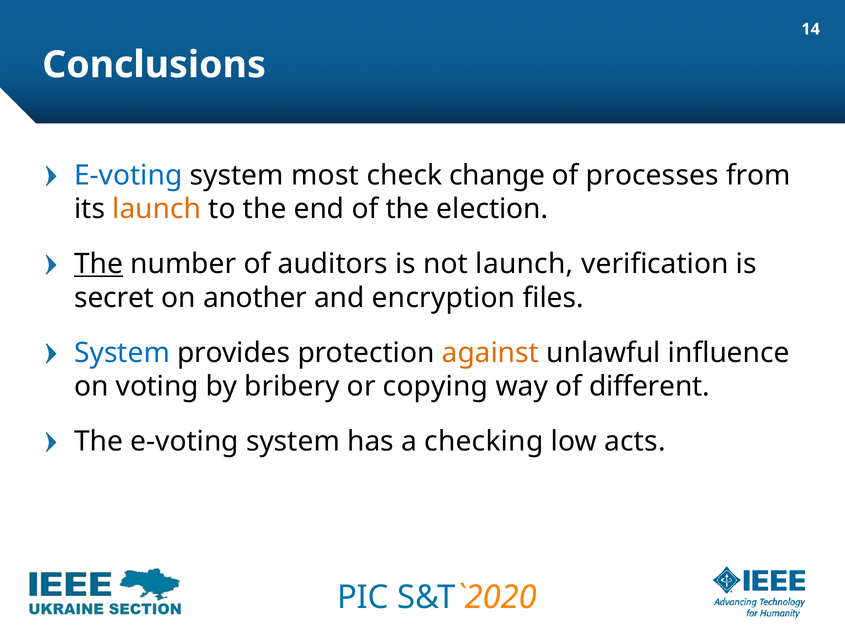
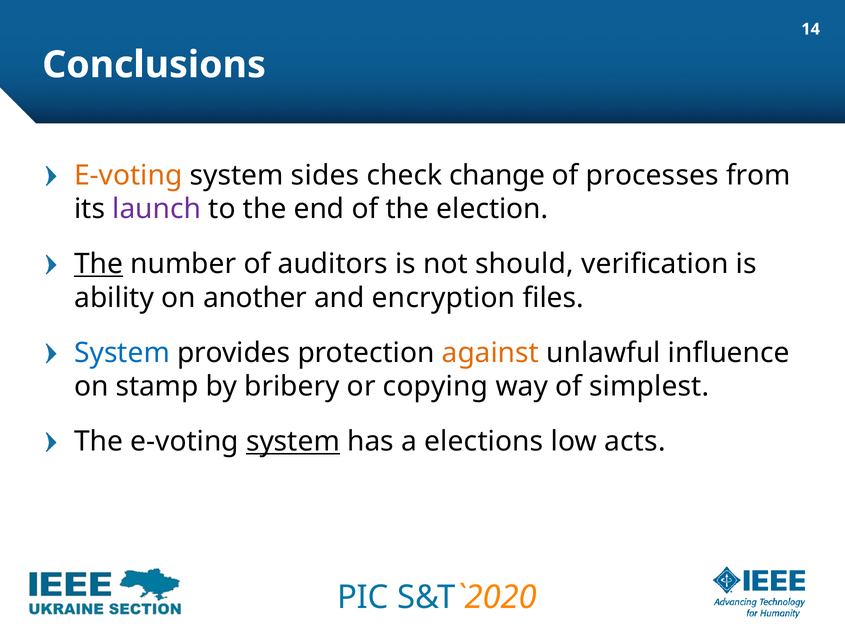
E-voting at (128, 175) colour: blue -> orange
most: most -> sides
launch at (157, 209) colour: orange -> purple
not launch: launch -> should
secret: secret -> ability
voting: voting -> stamp
different: different -> simplest
system at (293, 441) underline: none -> present
checking: checking -> elections
